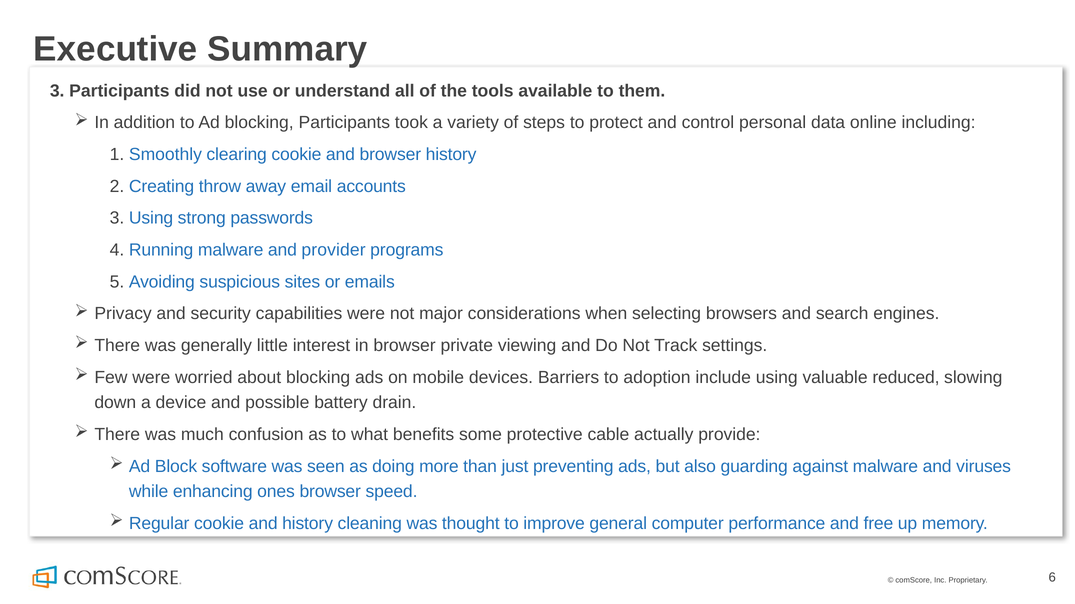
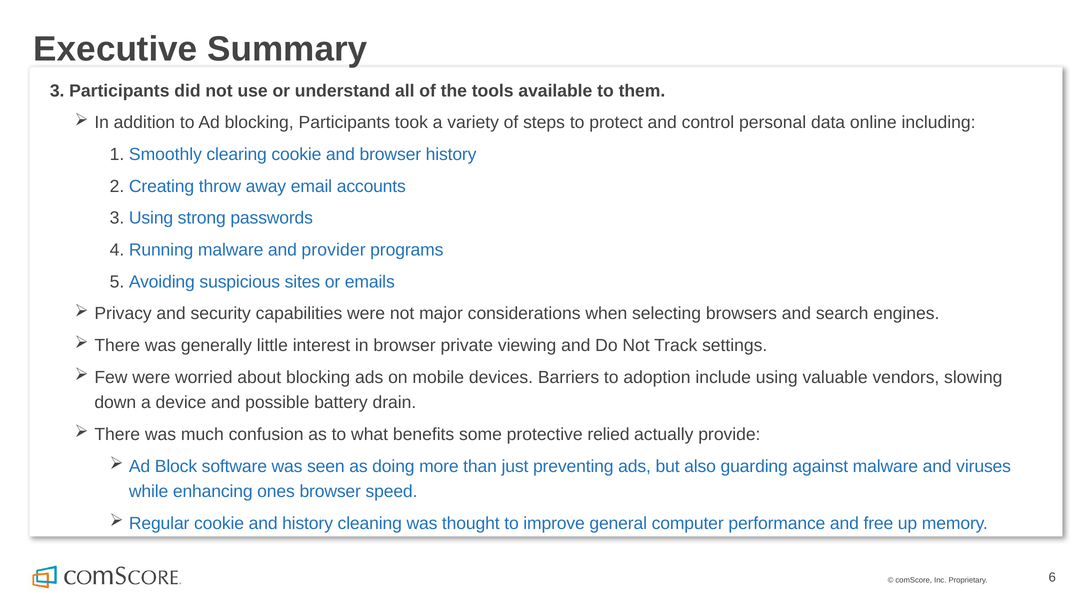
reduced: reduced -> vendors
cable: cable -> relied
